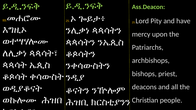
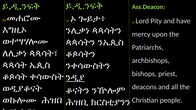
ንዲያ underline: none -> present
